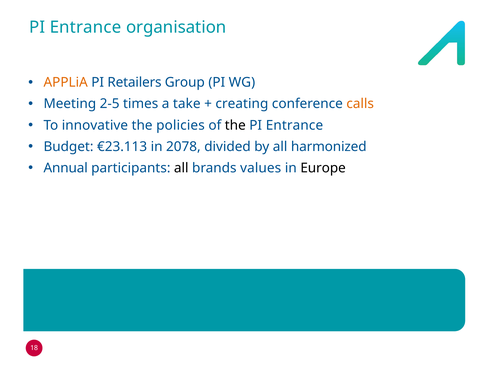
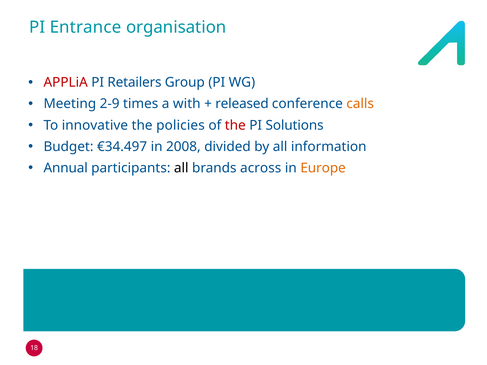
APPLiA colour: orange -> red
2-5: 2-5 -> 2-9
take: take -> with
creating: creating -> released
the at (235, 125) colour: black -> red
Entrance at (294, 125): Entrance -> Solutions
€23.113: €23.113 -> €34.497
2078: 2078 -> 2008
harmonized: harmonized -> information
values: values -> across
Europe colour: black -> orange
